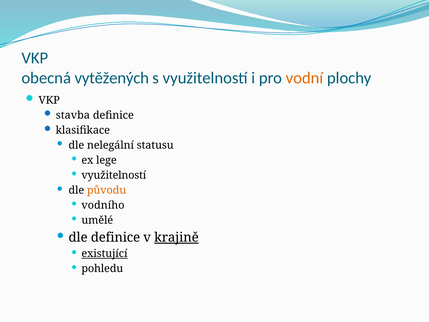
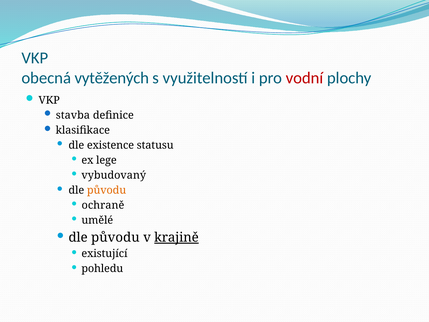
vodní colour: orange -> red
nelegální: nelegální -> existence
využitelností at (114, 175): využitelností -> vybudovaný
vodního: vodního -> ochraně
definice at (116, 237): definice -> původu
existující underline: present -> none
